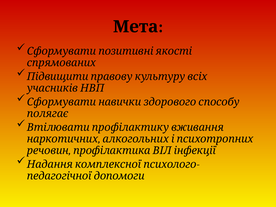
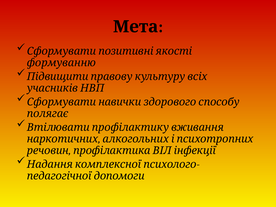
спрямованих: спрямованих -> формуванню
